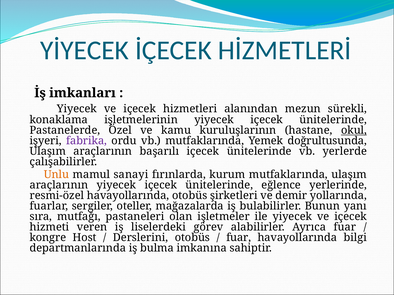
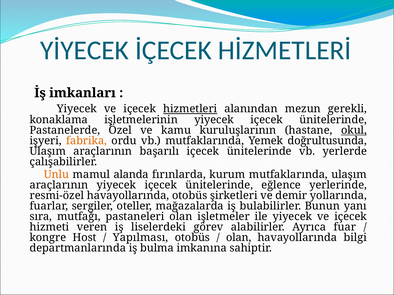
hizmetleri underline: none -> present
sürekli: sürekli -> gerekli
fabrika colour: purple -> orange
sanayi: sanayi -> alanda
Derslerini: Derslerini -> Yapılması
fuar at (239, 238): fuar -> olan
